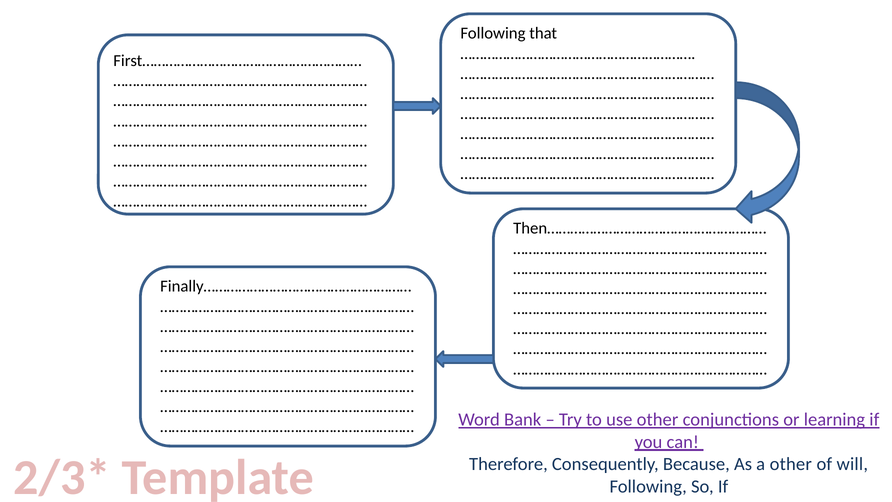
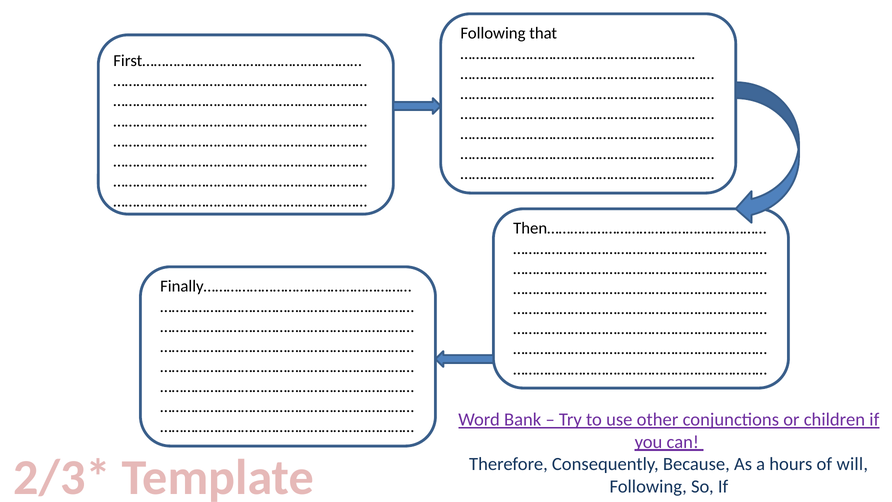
learning: learning -> children
a other: other -> hours
